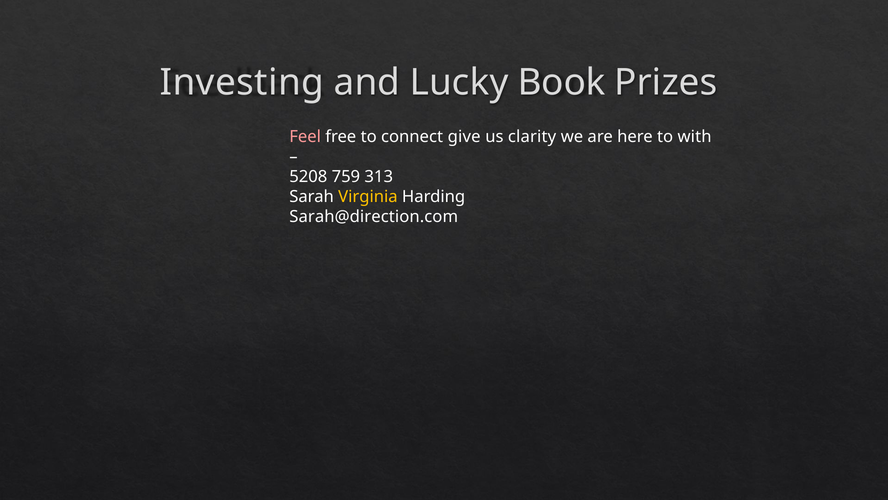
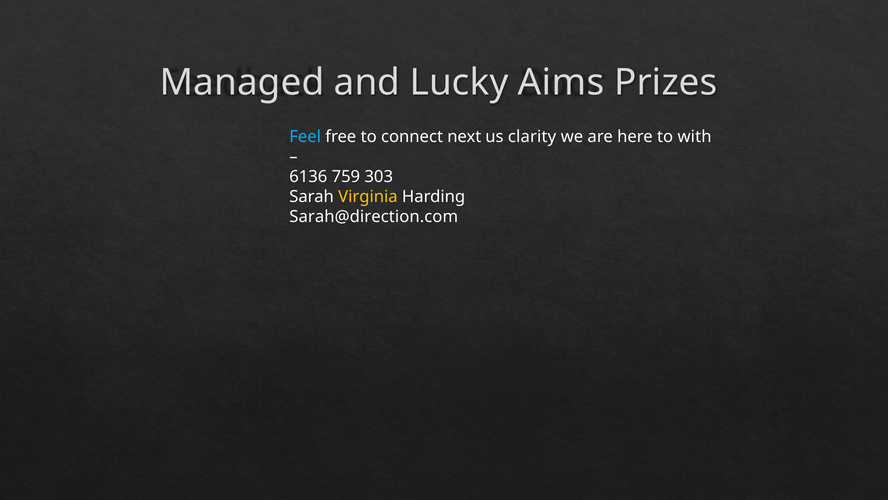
Investing: Investing -> Managed
Book: Book -> Aims
Feel colour: pink -> light blue
give: give -> next
5208: 5208 -> 6136
313: 313 -> 303
